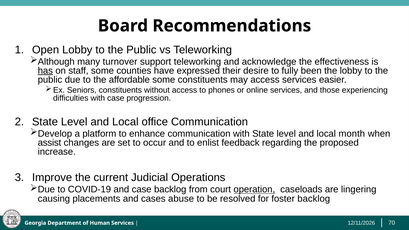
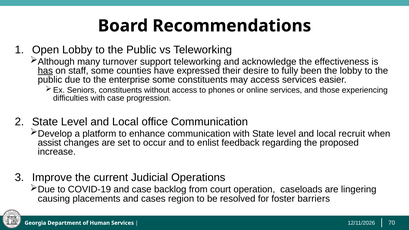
affordable: affordable -> enterprise
month: month -> recruit
operation underline: present -> none
abuse: abuse -> region
foster backlog: backlog -> barriers
